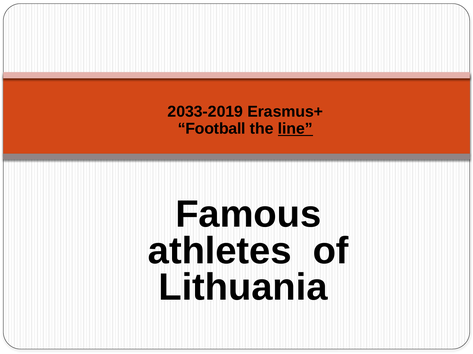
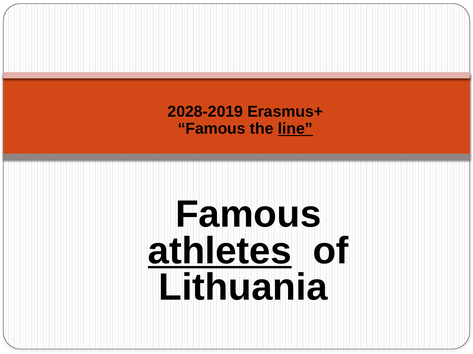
2033-2019: 2033-2019 -> 2028-2019
Football at (212, 129): Football -> Famous
athletes underline: none -> present
